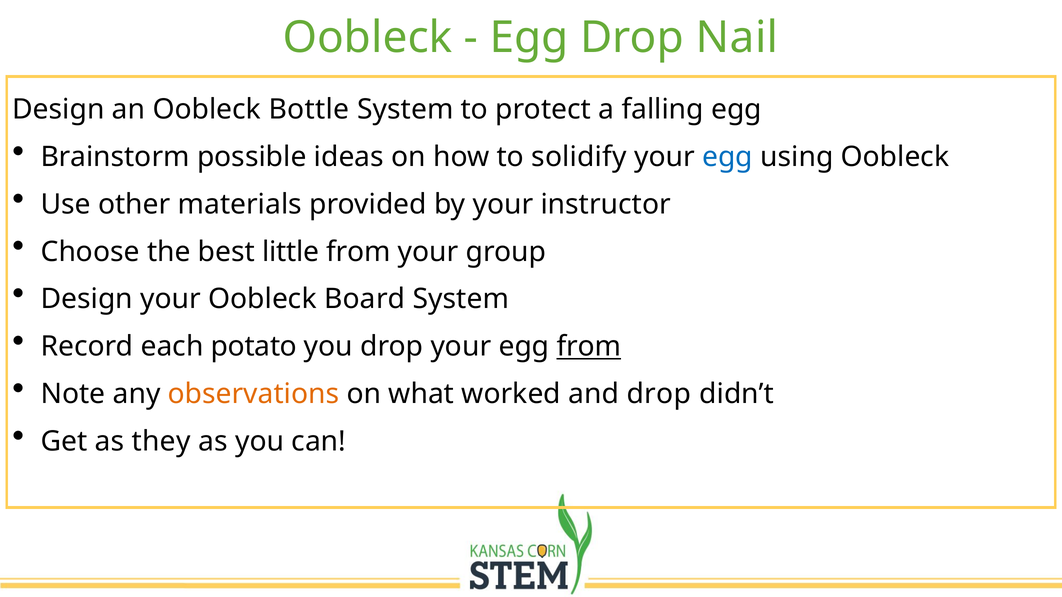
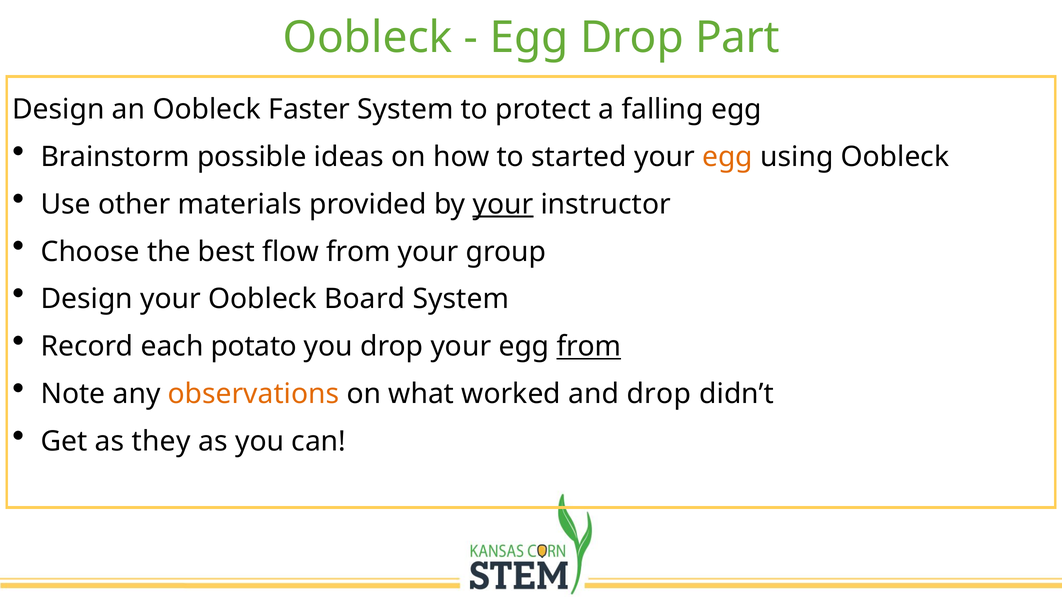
Nail: Nail -> Part
Bottle: Bottle -> Faster
solidify: solidify -> started
egg at (728, 157) colour: blue -> orange
your at (503, 204) underline: none -> present
little: little -> flow
